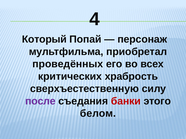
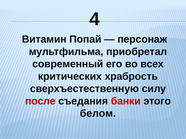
Который: Который -> Витамин
проведённых: проведённых -> современный
после colour: purple -> red
